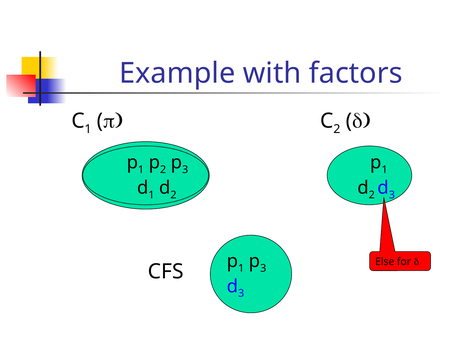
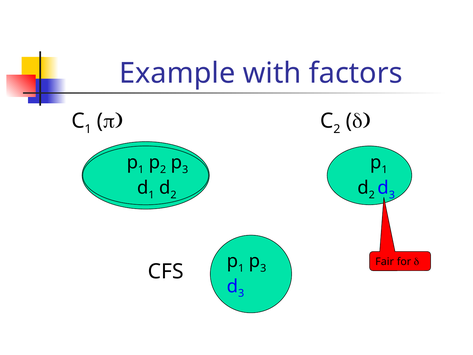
Else: Else -> Fair
